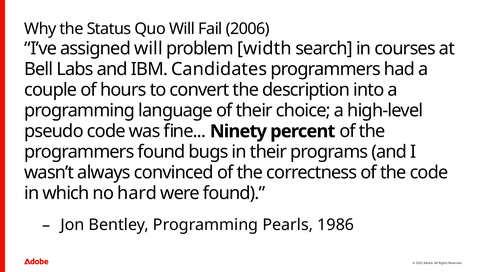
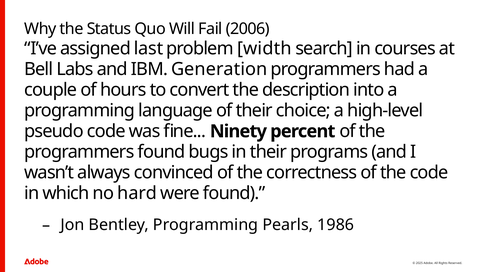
assigned will: will -> last
Candidates: Candidates -> Generation
